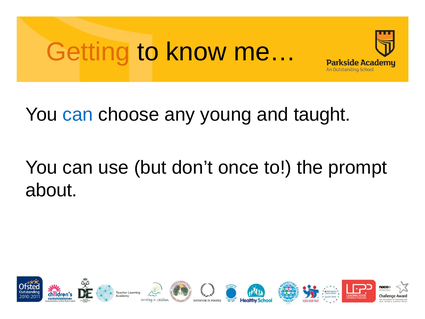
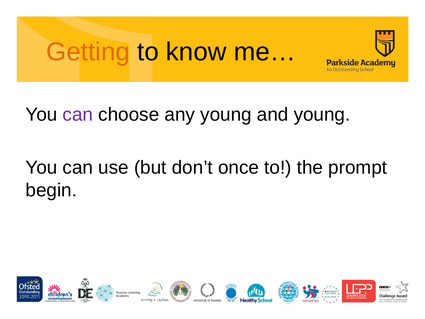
can at (78, 115) colour: blue -> purple
and taught: taught -> young
about: about -> begin
